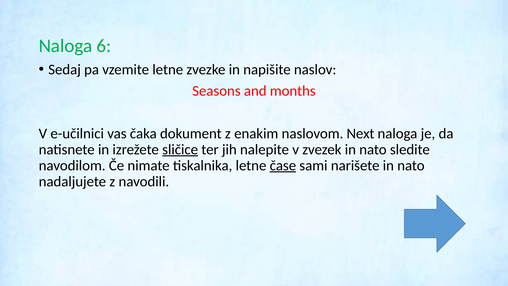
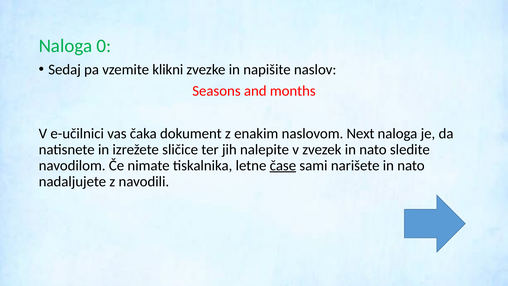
6: 6 -> 0
vzemite letne: letne -> klikni
sličice underline: present -> none
